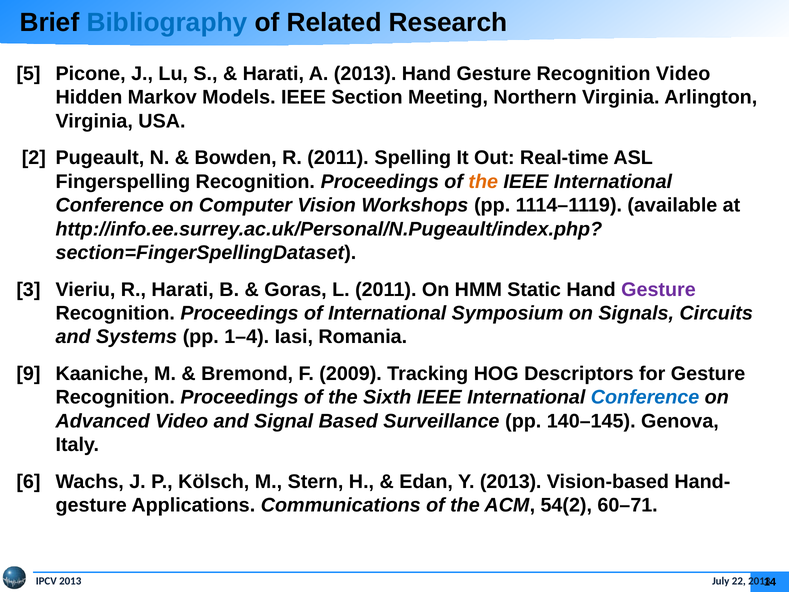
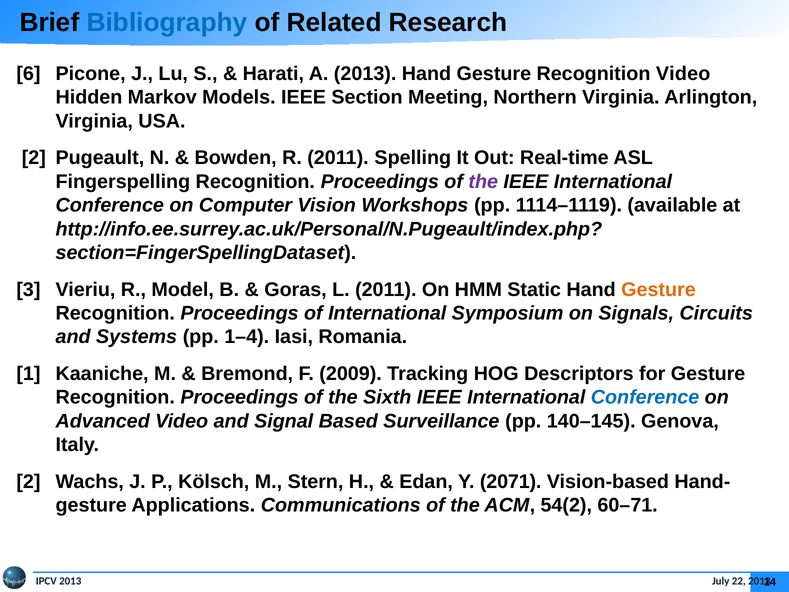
5: 5 -> 6
the at (483, 182) colour: orange -> purple
R Harati: Harati -> Model
Gesture at (658, 289) colour: purple -> orange
9: 9 -> 1
6 at (28, 481): 6 -> 2
Y 2013: 2013 -> 2071
